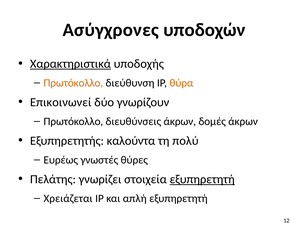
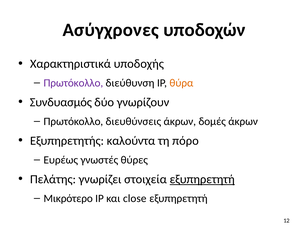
Χαρακτηριστικά underline: present -> none
Πρωτόκολλο at (73, 83) colour: orange -> purple
Επικοινωνεί: Επικοινωνεί -> Συνδυασμός
πολύ: πολύ -> πόρο
Χρειάζεται: Χρειάζεται -> Μικρότερο
απλή: απλή -> close
